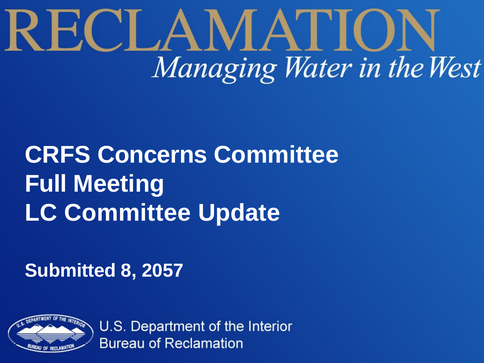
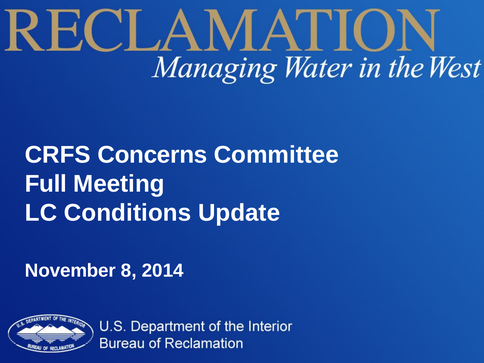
LC Committee: Committee -> Conditions
Submitted: Submitted -> November
2057: 2057 -> 2014
